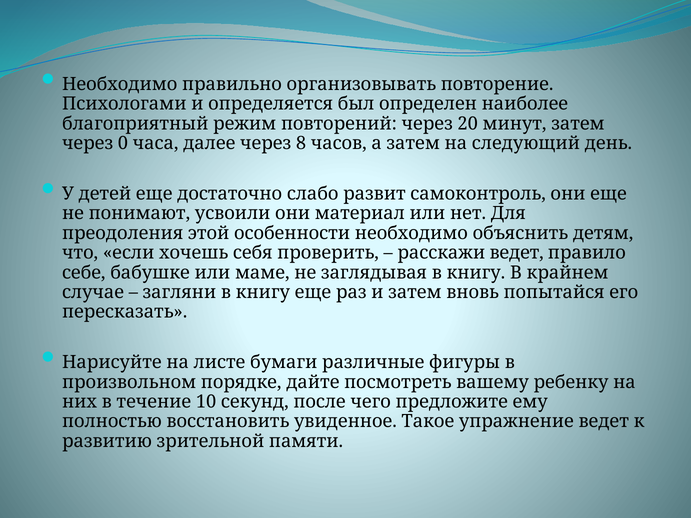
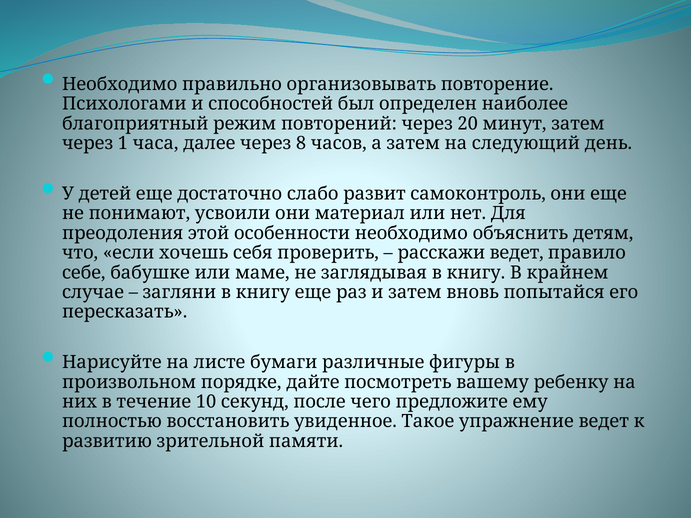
определяется: определяется -> способностей
0: 0 -> 1
